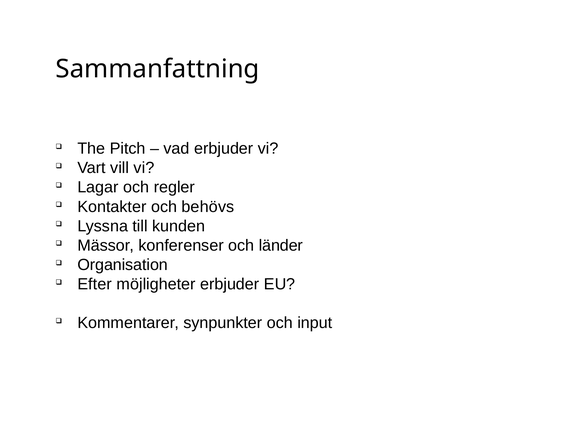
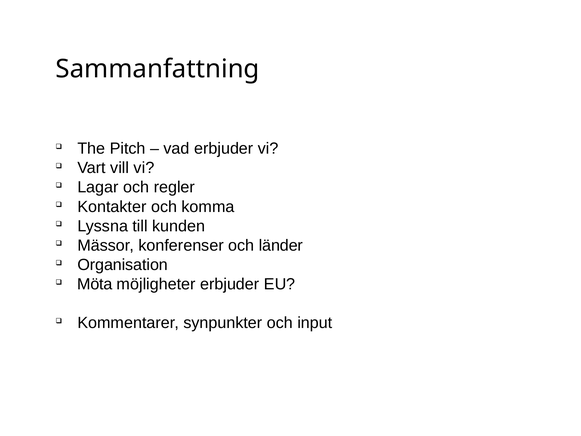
behövs: behövs -> komma
Efter: Efter -> Möta
